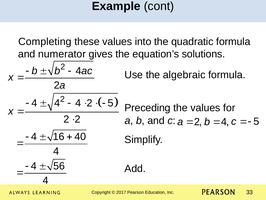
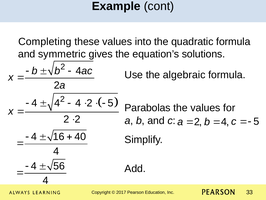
numerator: numerator -> symmetric
Preceding: Preceding -> Parabolas
